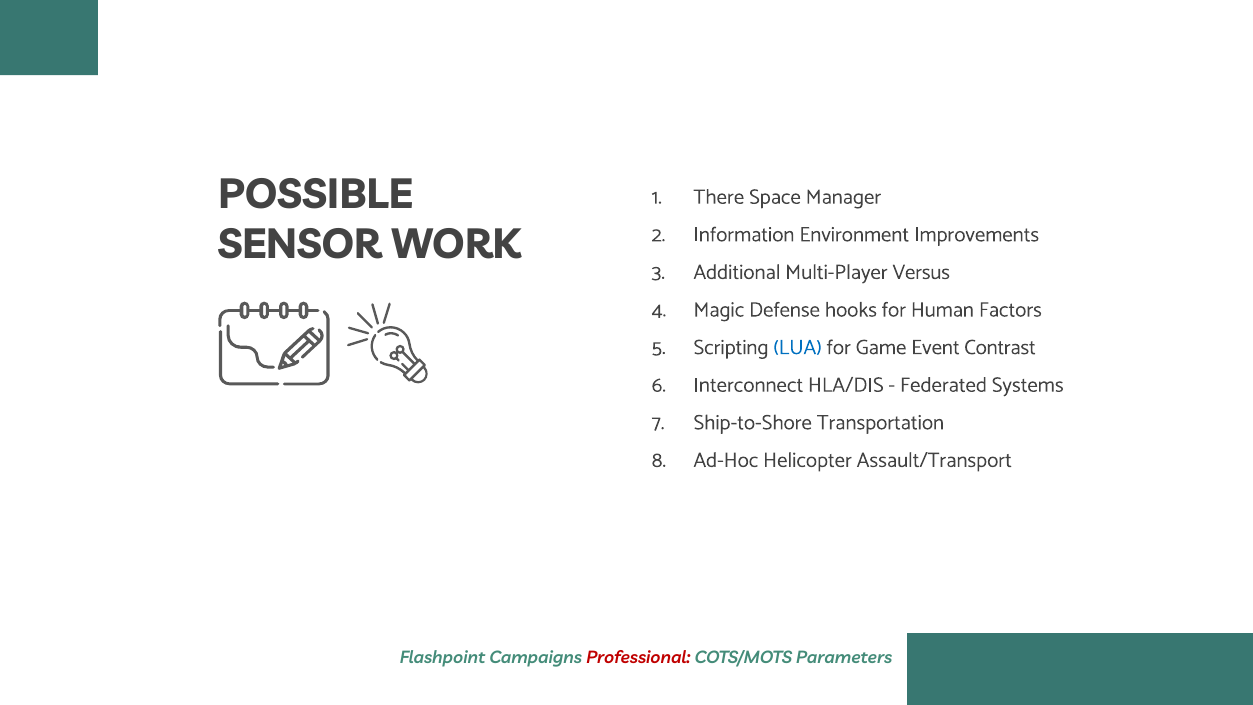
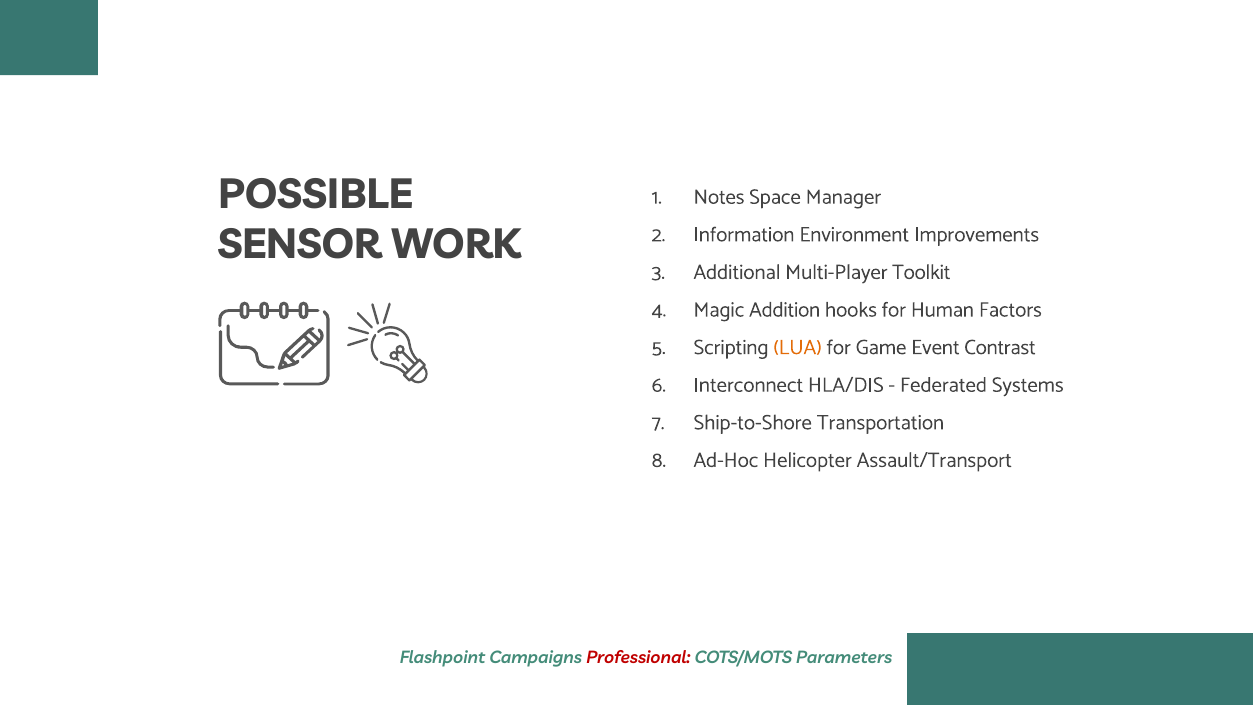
There: There -> Notes
Versus: Versus -> Toolkit
Defense: Defense -> Addition
LUA colour: blue -> orange
